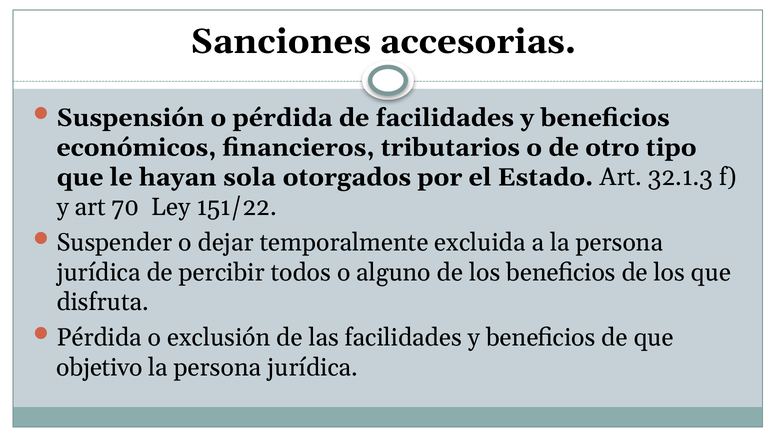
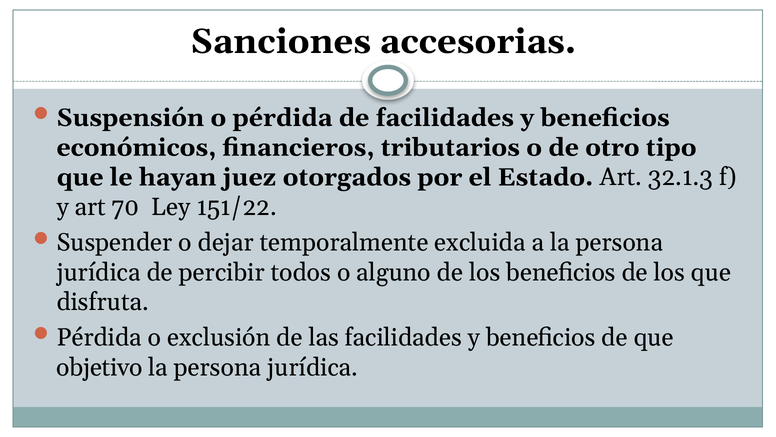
sola: sola -> juez
